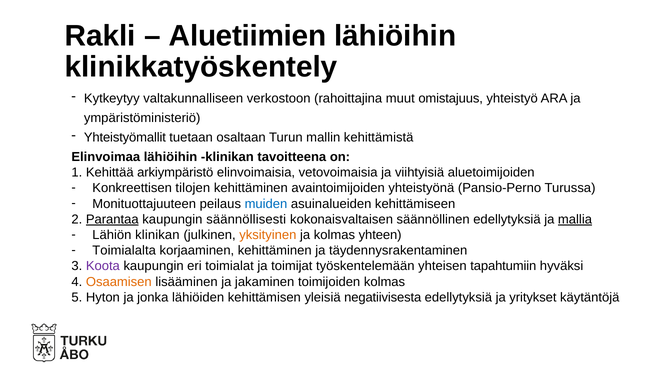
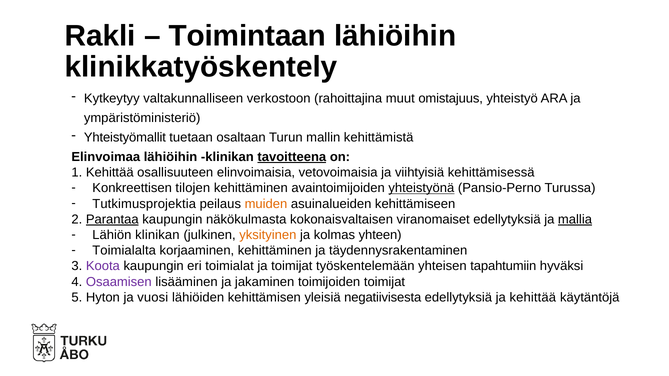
Aluetiimien: Aluetiimien -> Toimintaan
tavoitteena underline: none -> present
arkiympäristö: arkiympäristö -> osallisuuteen
aluetoimijoiden: aluetoimijoiden -> kehittämisessä
yhteistyönä underline: none -> present
Monituottajuuteen: Monituottajuuteen -> Tutkimusprojektia
muiden colour: blue -> orange
säännöllisesti: säännöllisesti -> näkökulmasta
säännöllinen: säännöllinen -> viranomaiset
Osaamisen colour: orange -> purple
toimijoiden kolmas: kolmas -> toimijat
jonka: jonka -> vuosi
ja yritykset: yritykset -> kehittää
